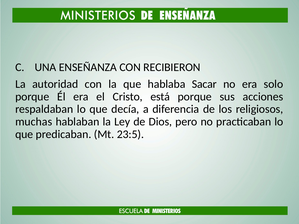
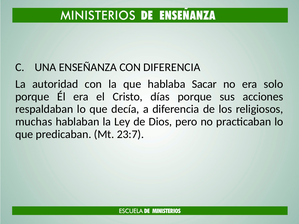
CON RECIBIERON: RECIBIERON -> DIFERENCIA
está: está -> días
23:5: 23:5 -> 23:7
